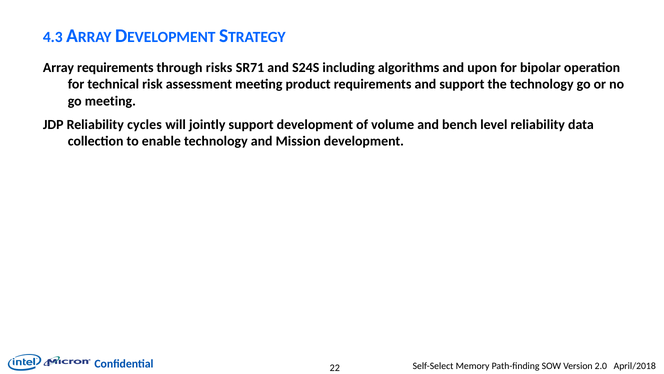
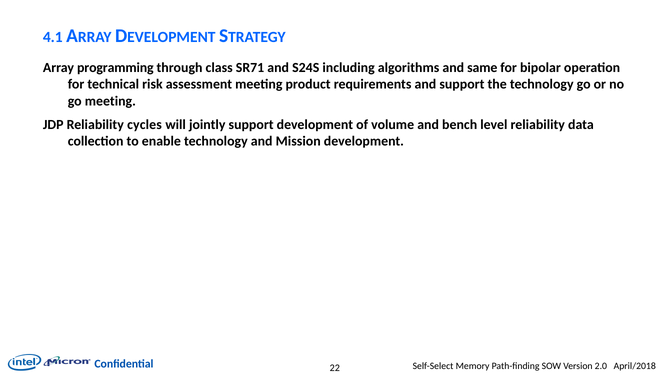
4.3: 4.3 -> 4.1
Array requirements: requirements -> programming
risks: risks -> class
upon: upon -> same
